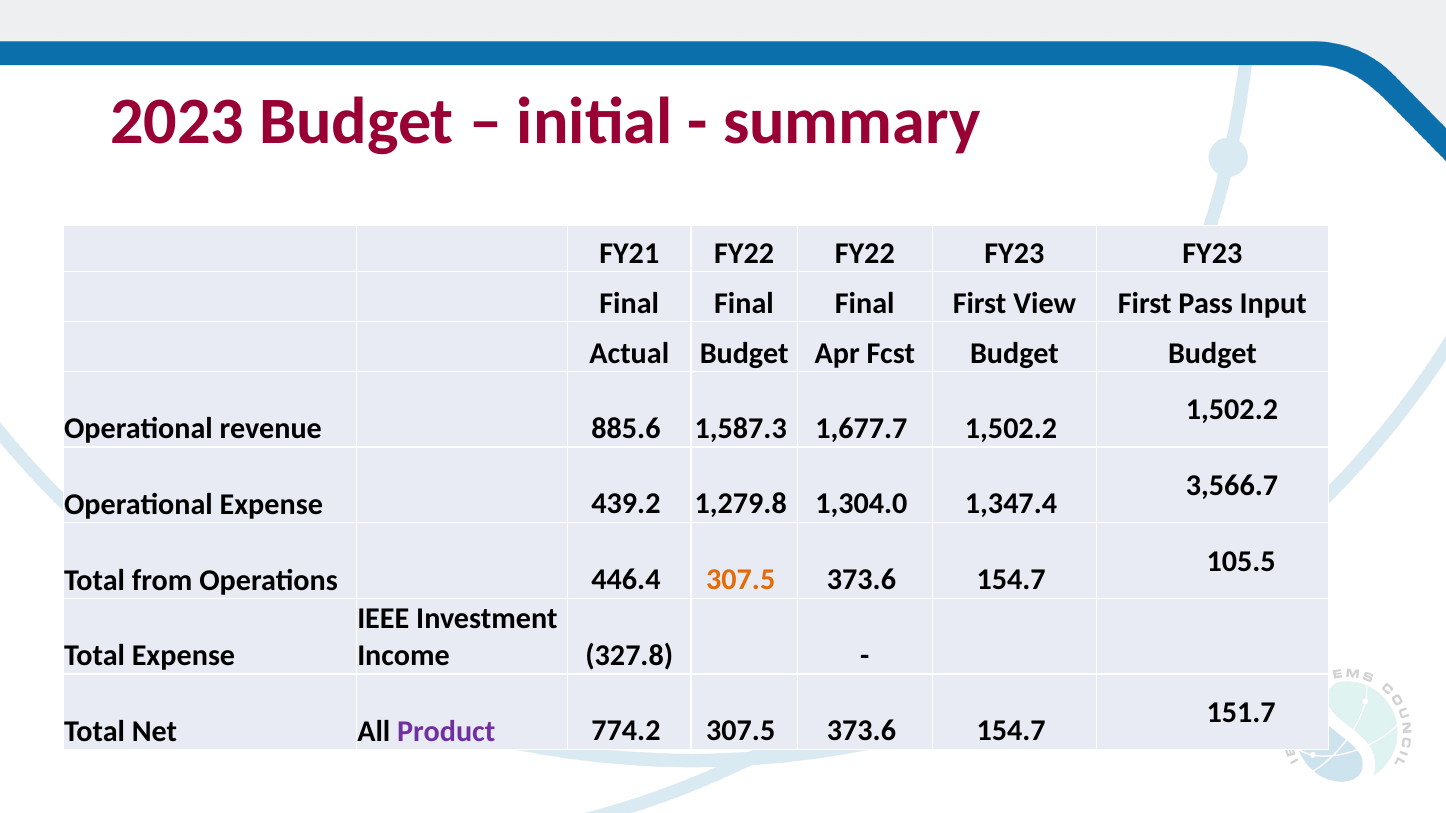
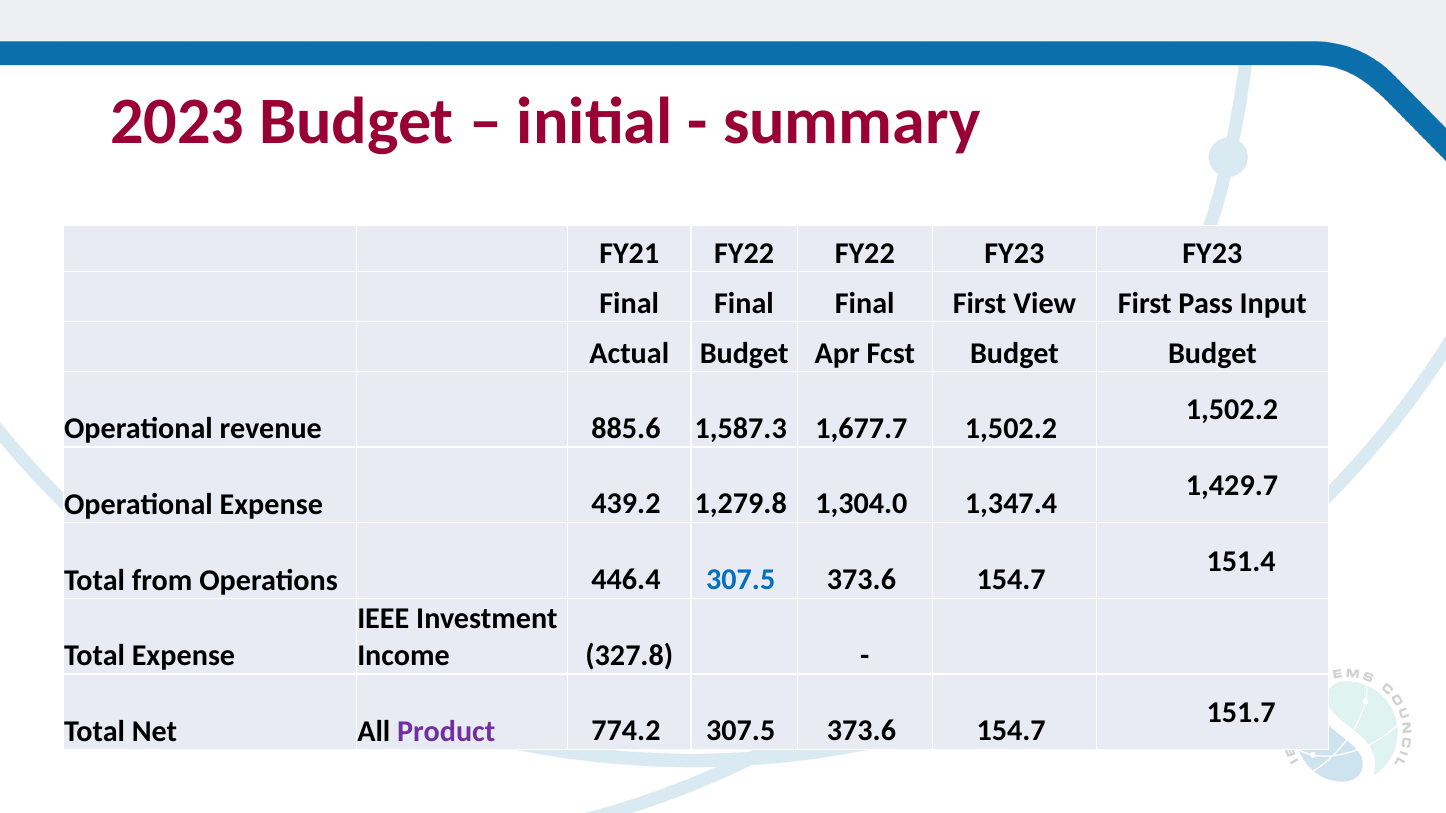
3,566.7: 3,566.7 -> 1,429.7
105.5: 105.5 -> 151.4
307.5 at (741, 580) colour: orange -> blue
